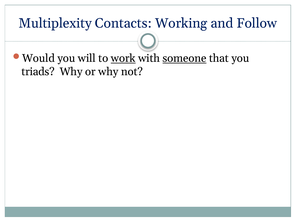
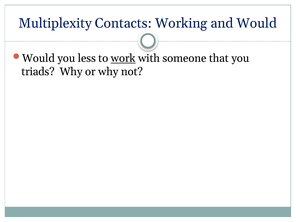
and Follow: Follow -> Would
will: will -> less
someone underline: present -> none
